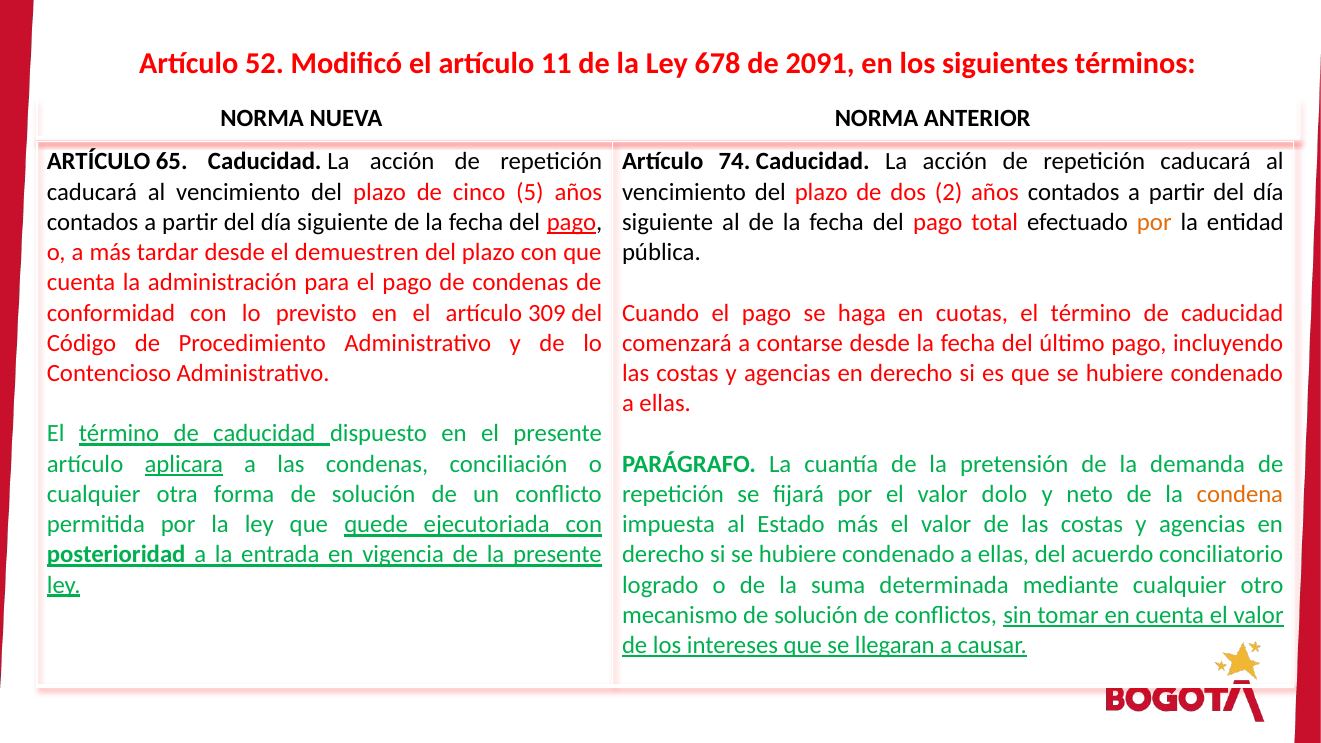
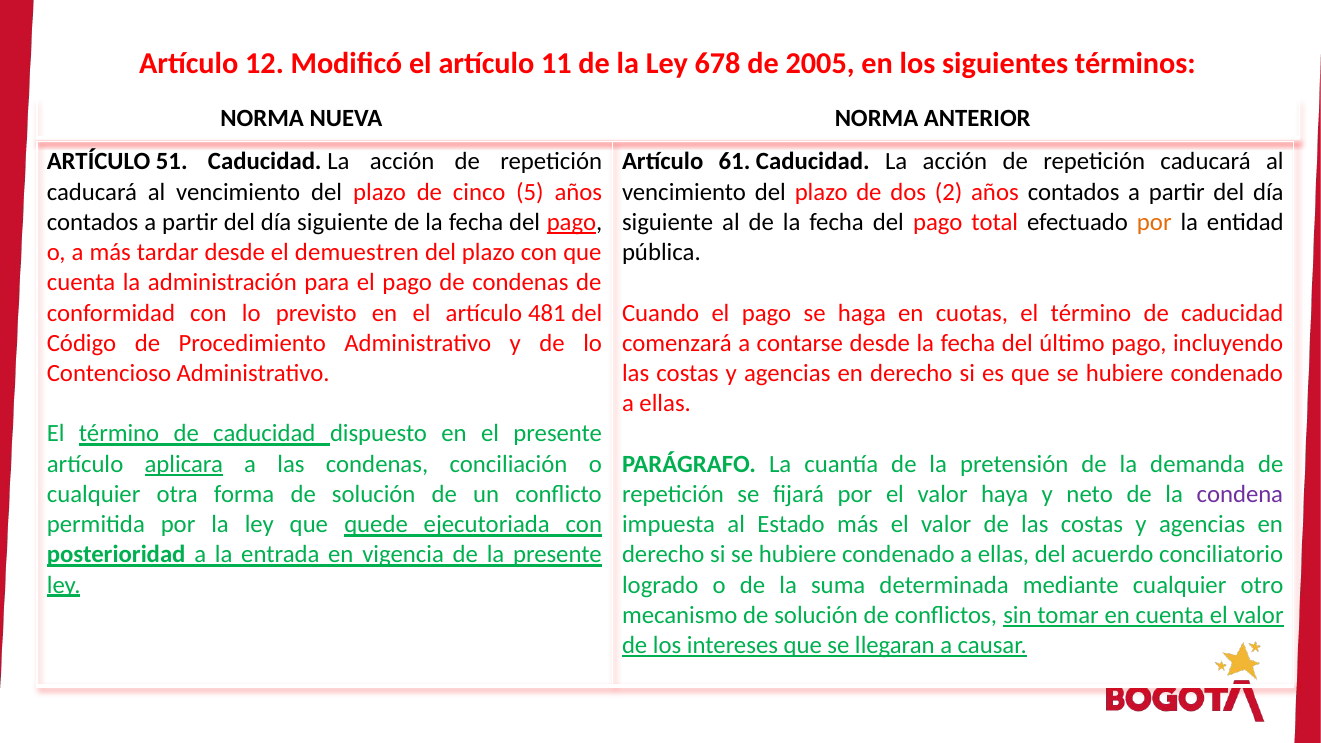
52: 52 -> 12
2091: 2091 -> 2005
65: 65 -> 51
74: 74 -> 61
309: 309 -> 481
dolo: dolo -> haya
condena colour: orange -> purple
